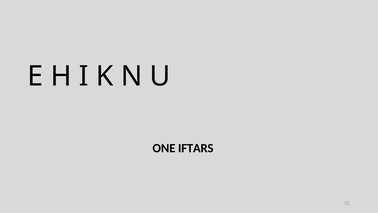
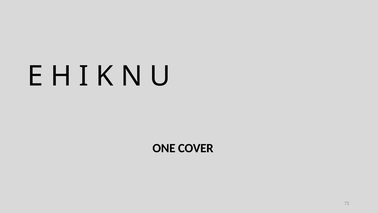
IFTARS: IFTARS -> COVER
